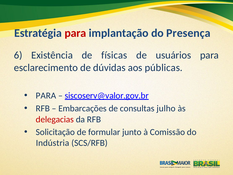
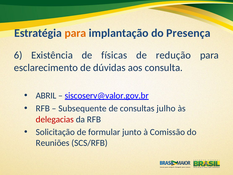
para at (75, 33) colour: red -> orange
usuários: usuários -> redução
públicas: públicas -> consulta
PARA at (46, 95): PARA -> ABRIL
Embarcações: Embarcações -> Subsequente
Indústria: Indústria -> Reuniões
